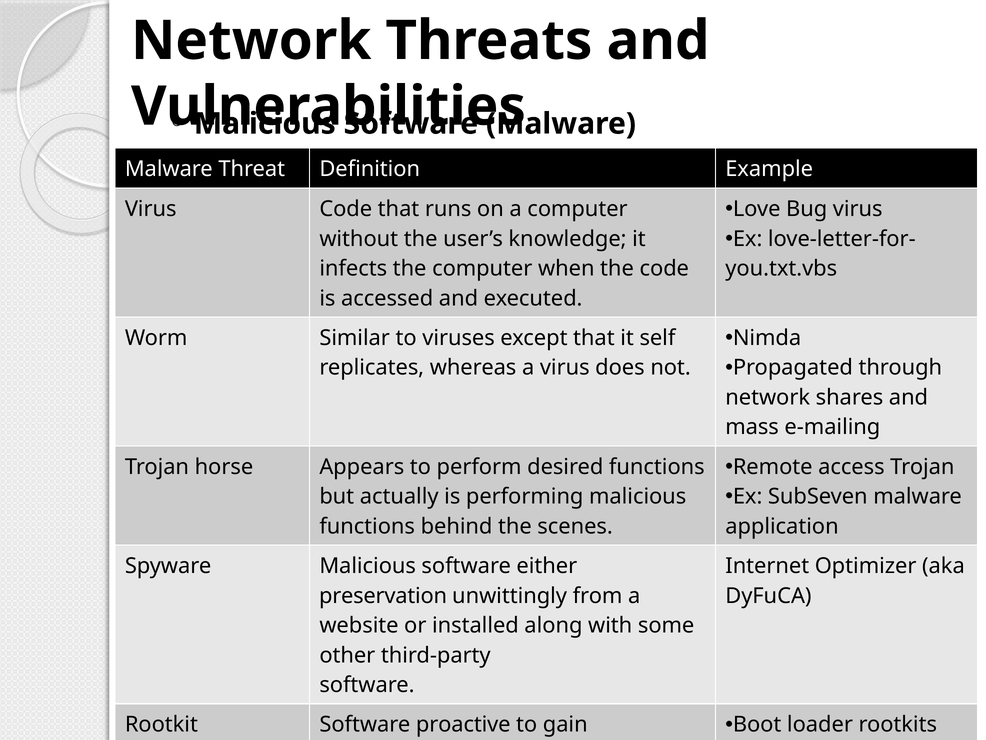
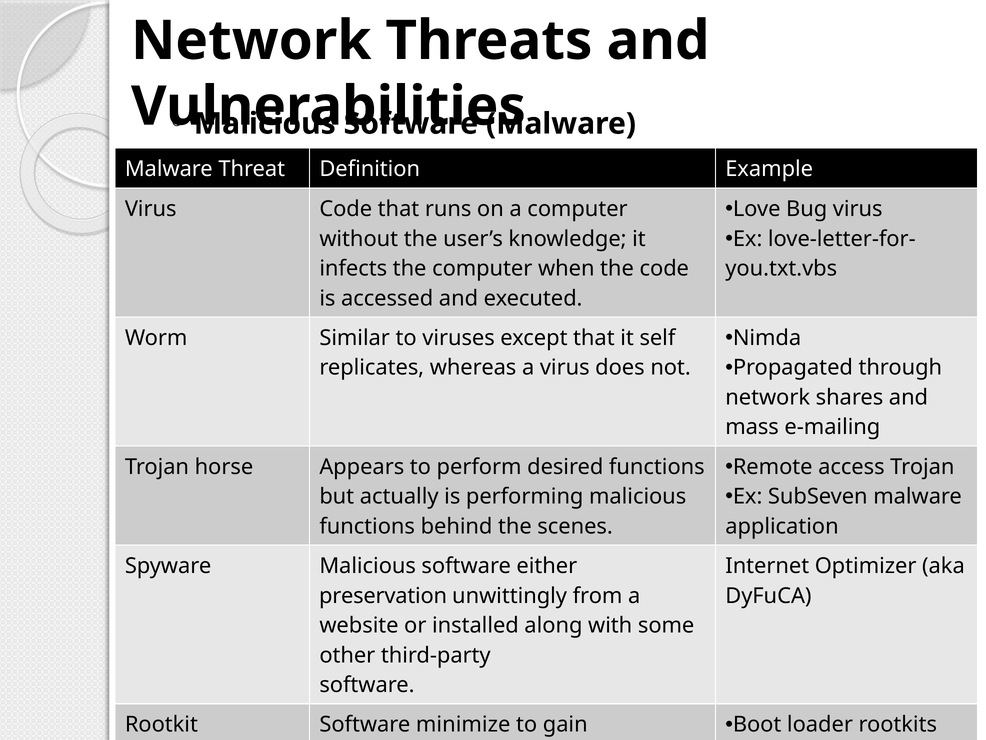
proactive: proactive -> minimize
